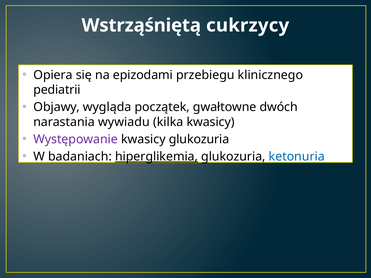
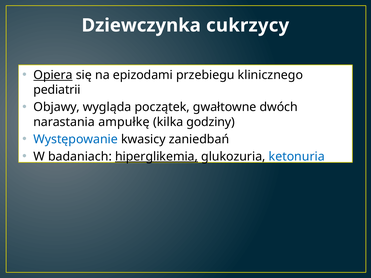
Wstrząśniętą: Wstrząśniętą -> Dziewczynka
Opiera underline: none -> present
wywiadu: wywiadu -> ampułkę
kilka kwasicy: kwasicy -> godziny
Występowanie colour: purple -> blue
kwasicy glukozuria: glukozuria -> zaniedbań
